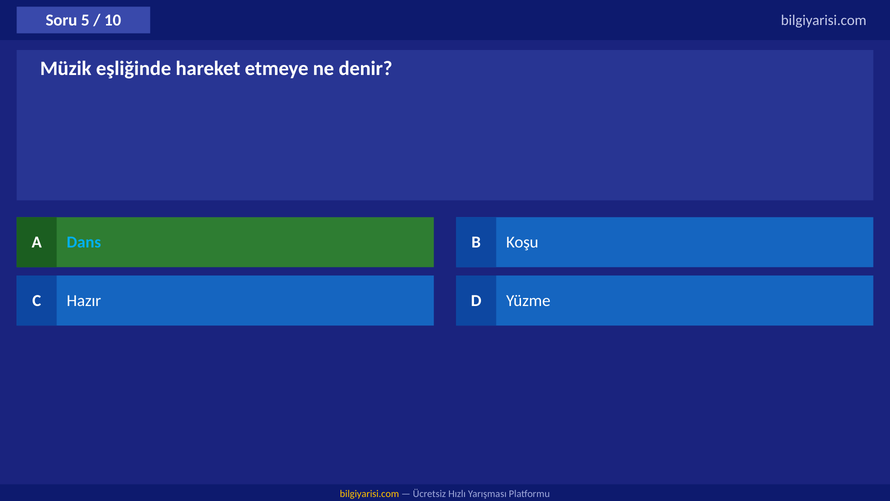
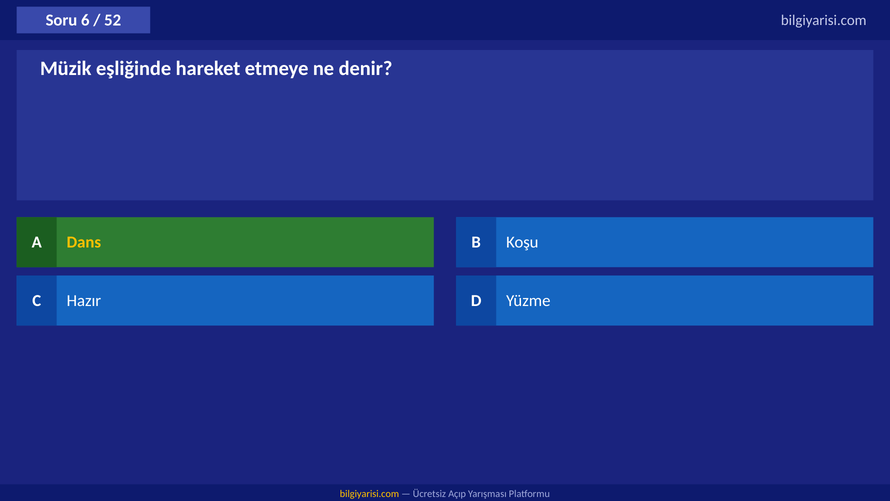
5: 5 -> 6
10: 10 -> 52
Dans colour: light blue -> yellow
Hızlı: Hızlı -> Açıp
